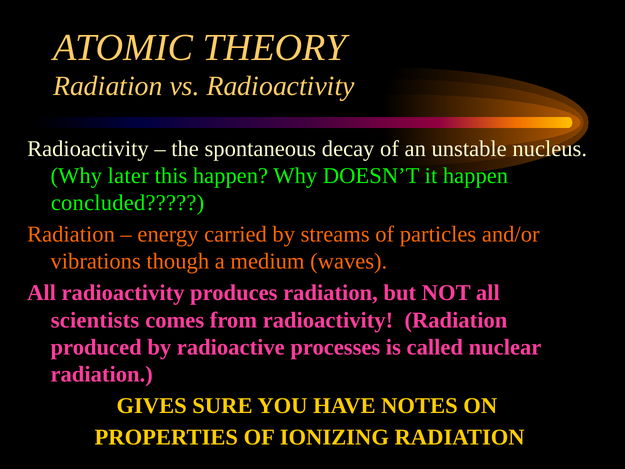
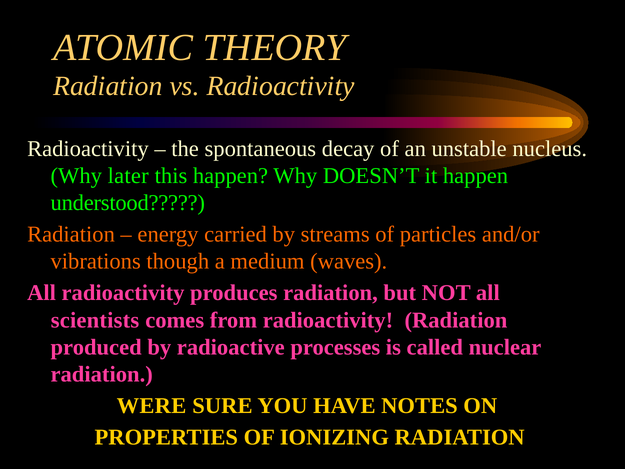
concluded: concluded -> understood
GIVES: GIVES -> WERE
